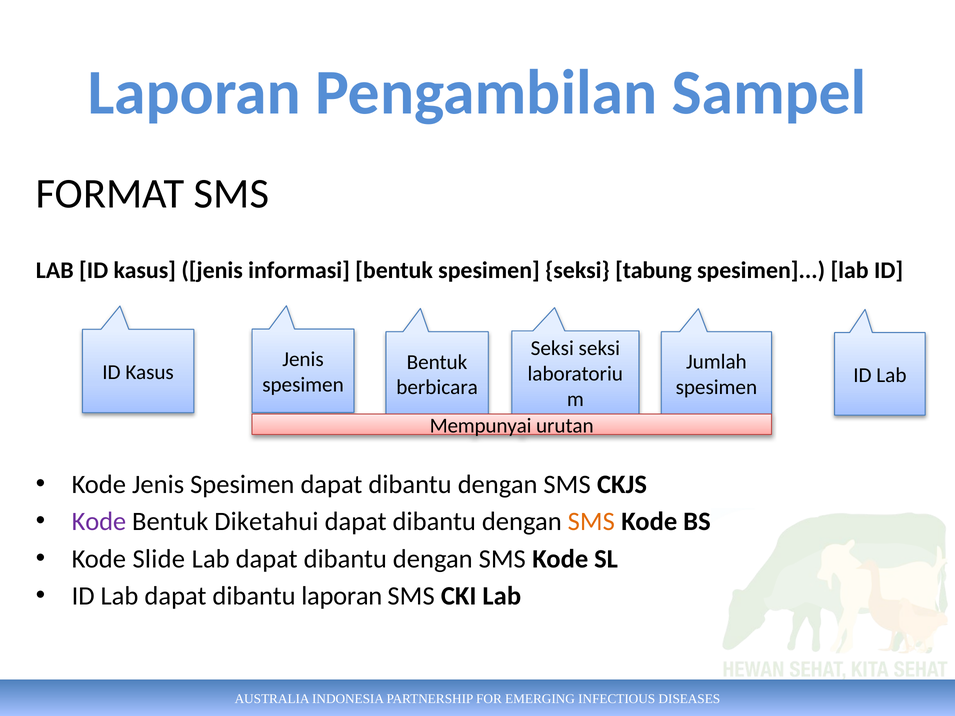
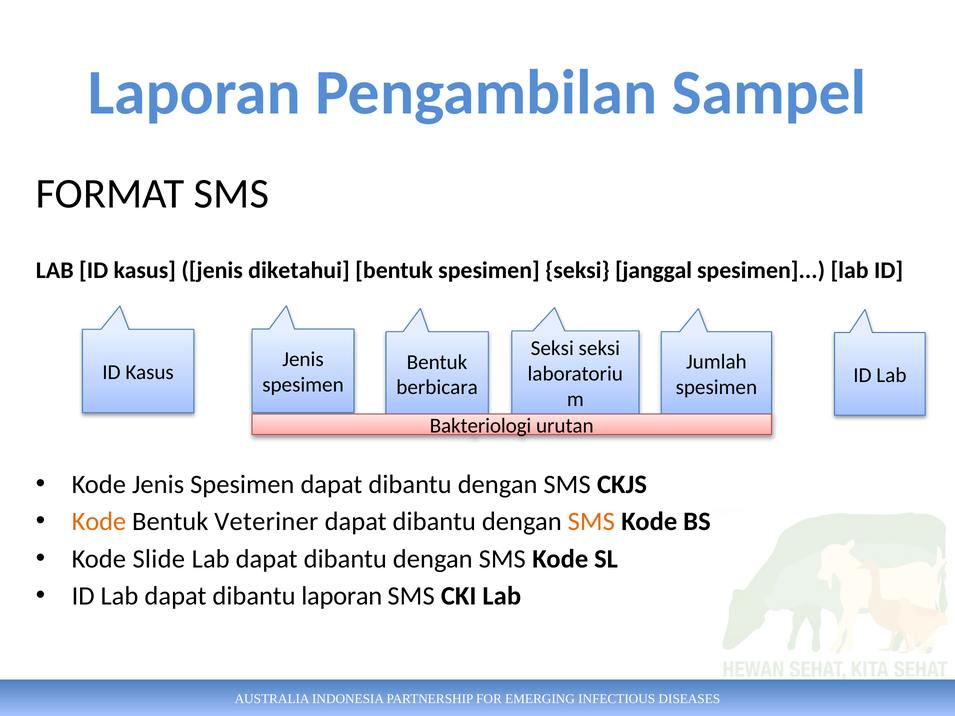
informasi: informasi -> diketahui
tabung: tabung -> janggal
Mempunyai: Mempunyai -> Bakteriologi
Kode at (99, 522) colour: purple -> orange
Diketahui: Diketahui -> Veteriner
